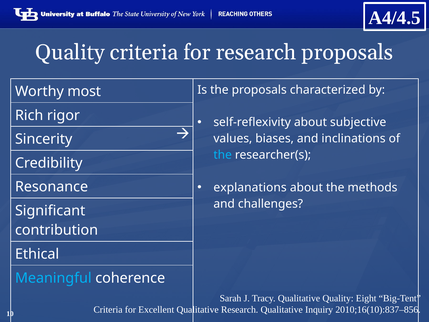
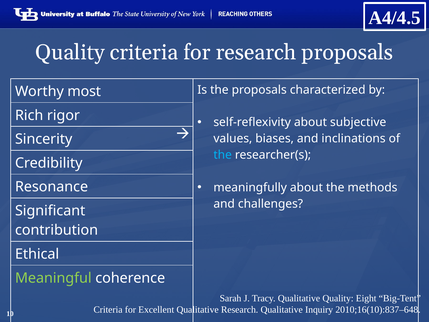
explanations: explanations -> meaningfully
Meaningful colour: light blue -> light green
2010;16(10):837–856: 2010;16(10):837–856 -> 2010;16(10):837–648
